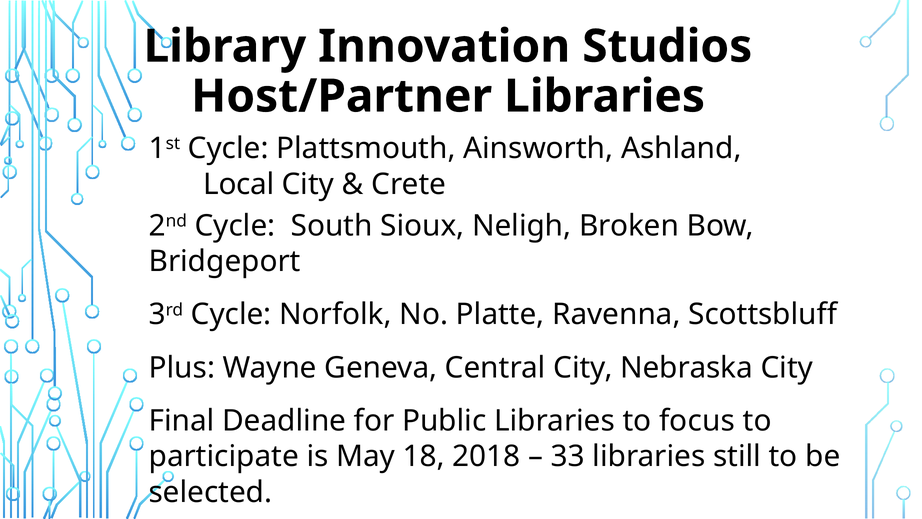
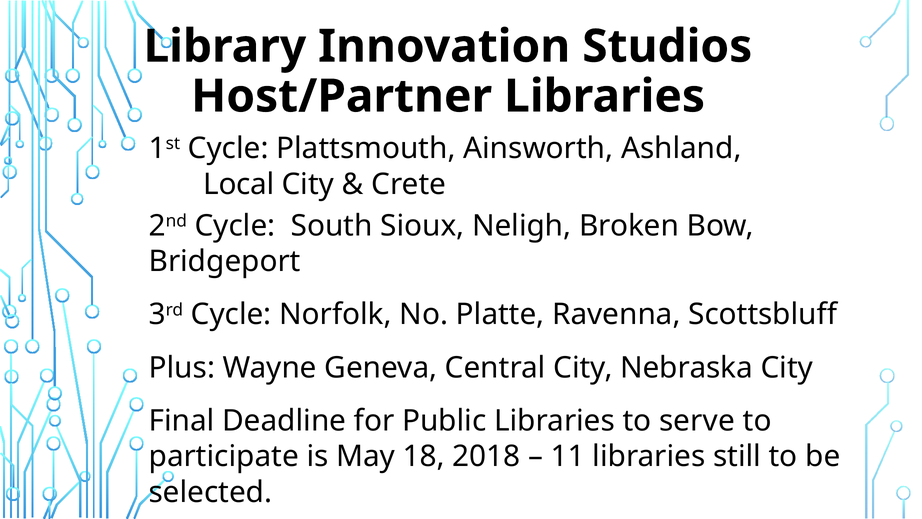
focus: focus -> serve
33: 33 -> 11
